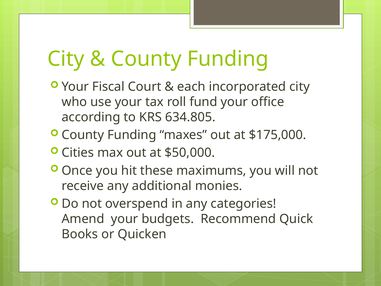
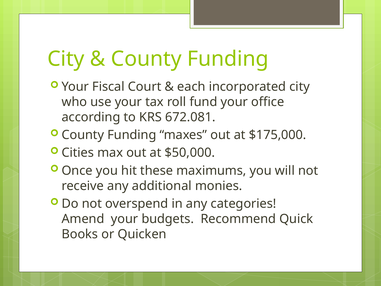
634.805: 634.805 -> 672.081
